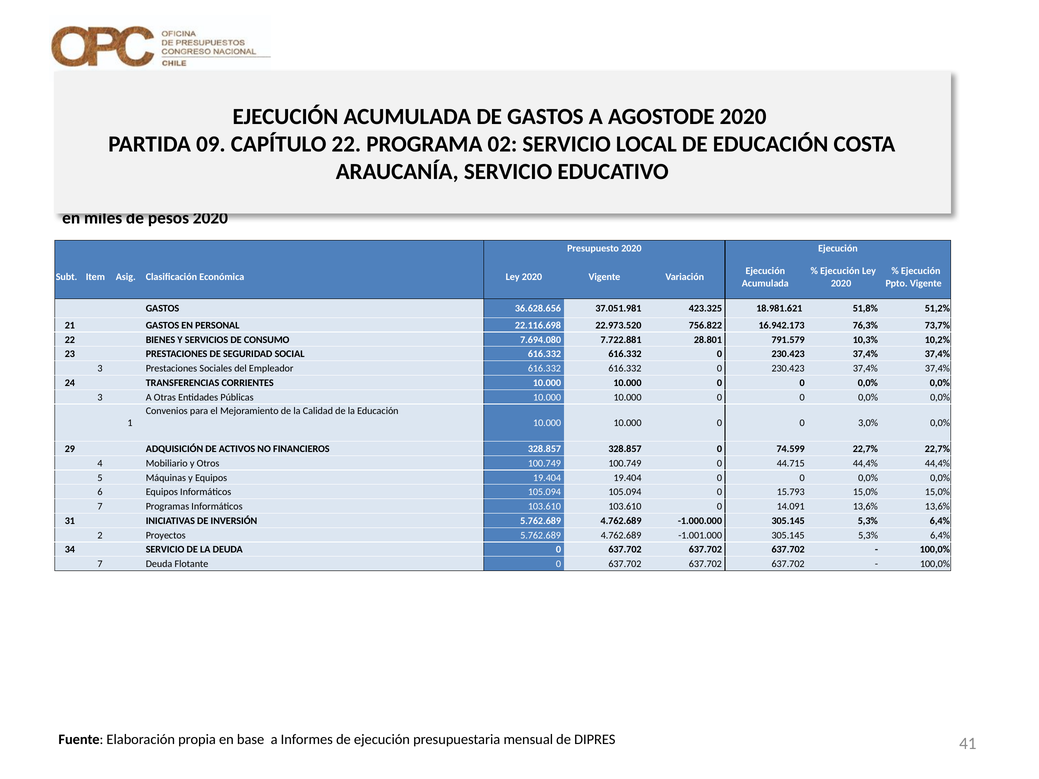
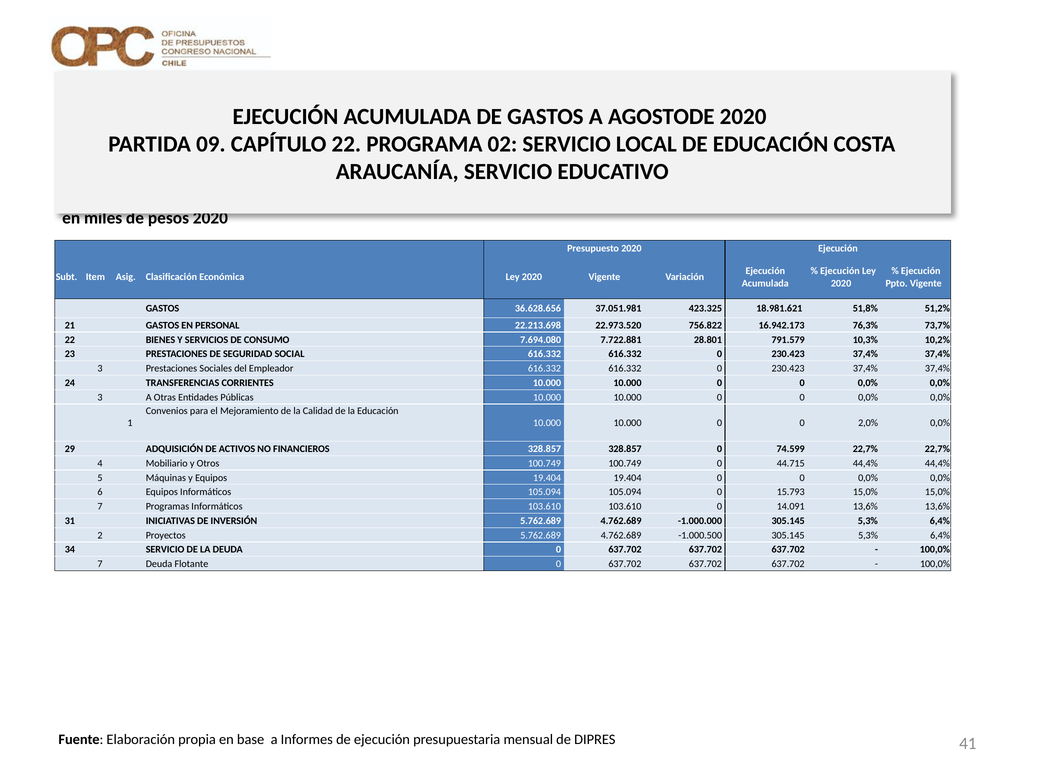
22.116.698: 22.116.698 -> 22.213.698
3,0%: 3,0% -> 2,0%
-1.001.000: -1.001.000 -> -1.000.500
